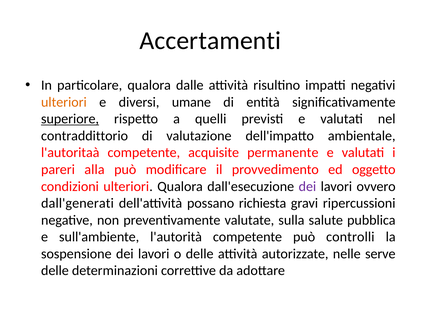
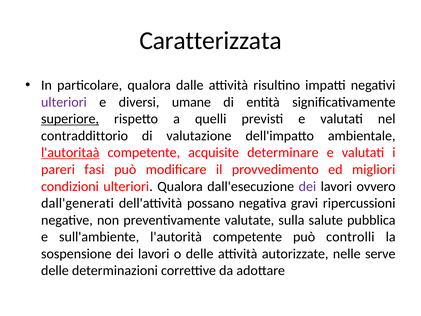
Accertamenti: Accertamenti -> Caratterizzata
ulteriori at (64, 102) colour: orange -> purple
l'autoritaà underline: none -> present
permanente: permanente -> determinare
alla: alla -> fasi
oggetto: oggetto -> migliori
richiesta: richiesta -> negativa
